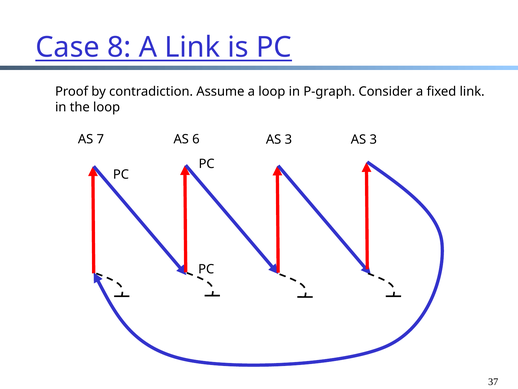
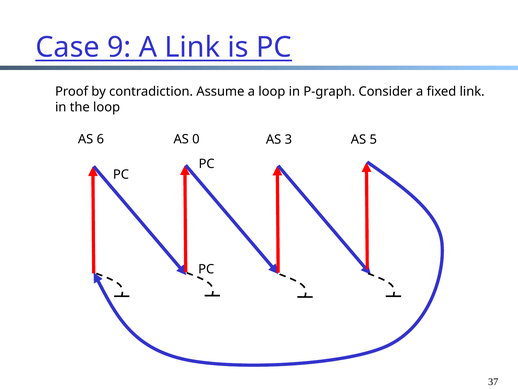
8: 8 -> 9
7: 7 -> 6
6: 6 -> 0
3 AS 3: 3 -> 5
